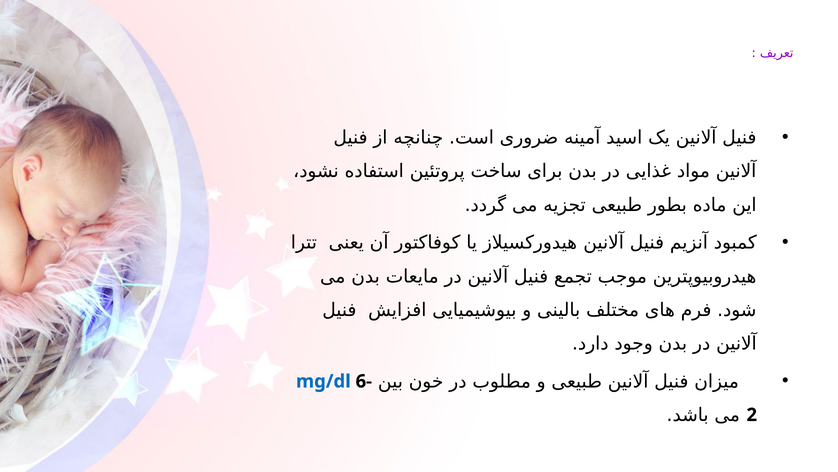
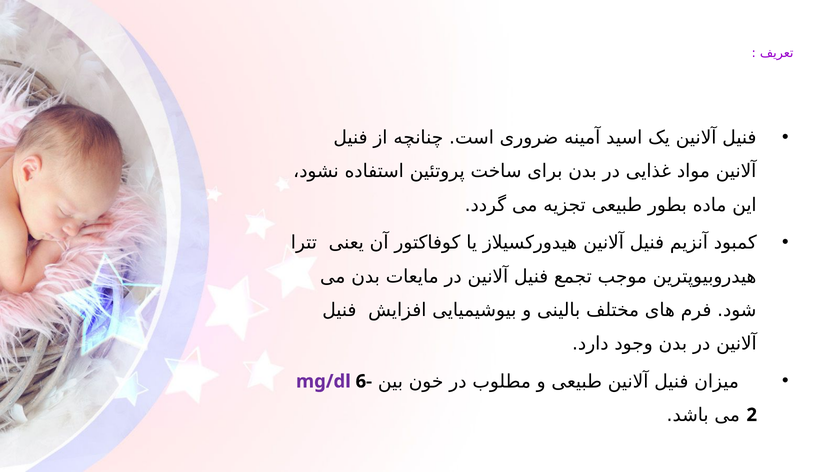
mg/dl colour: blue -> purple
